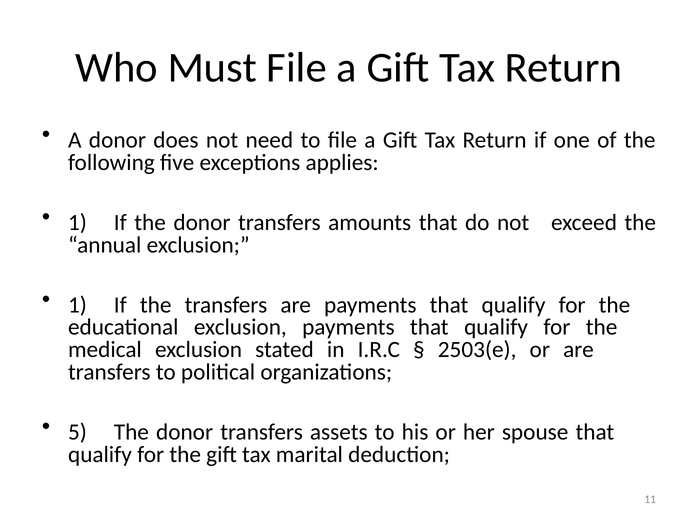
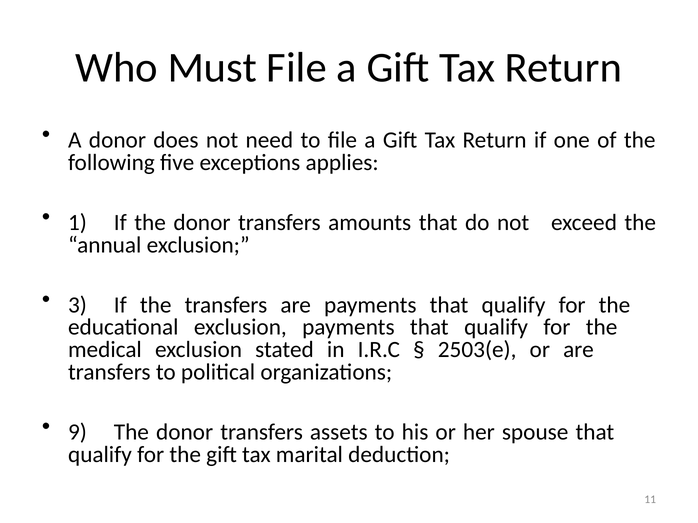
1 at (77, 305): 1 -> 3
5: 5 -> 9
